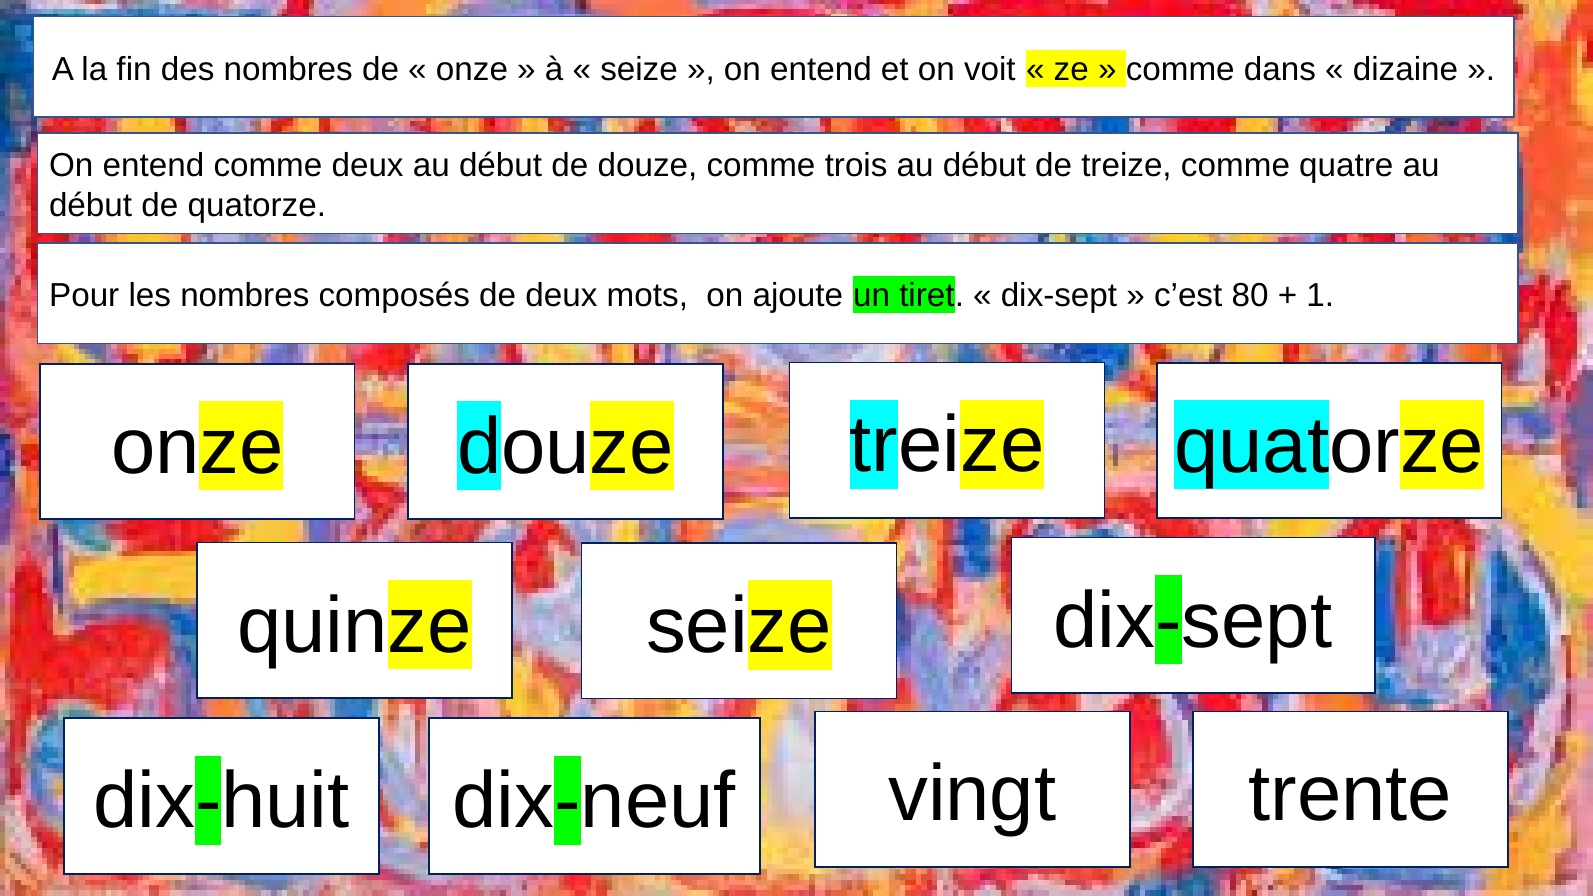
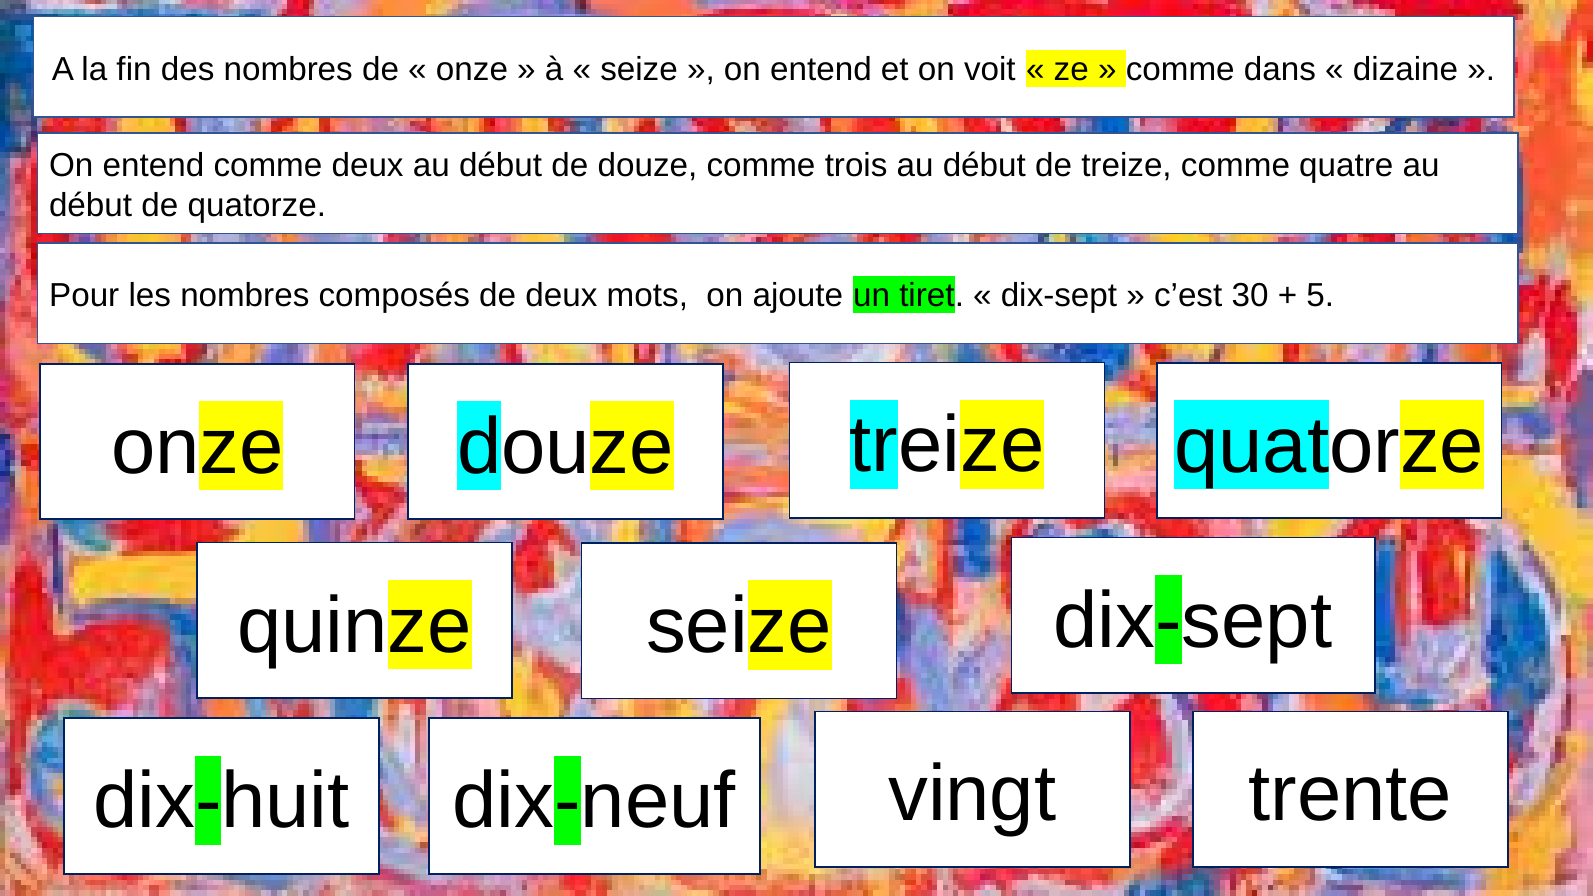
80: 80 -> 30
1: 1 -> 5
